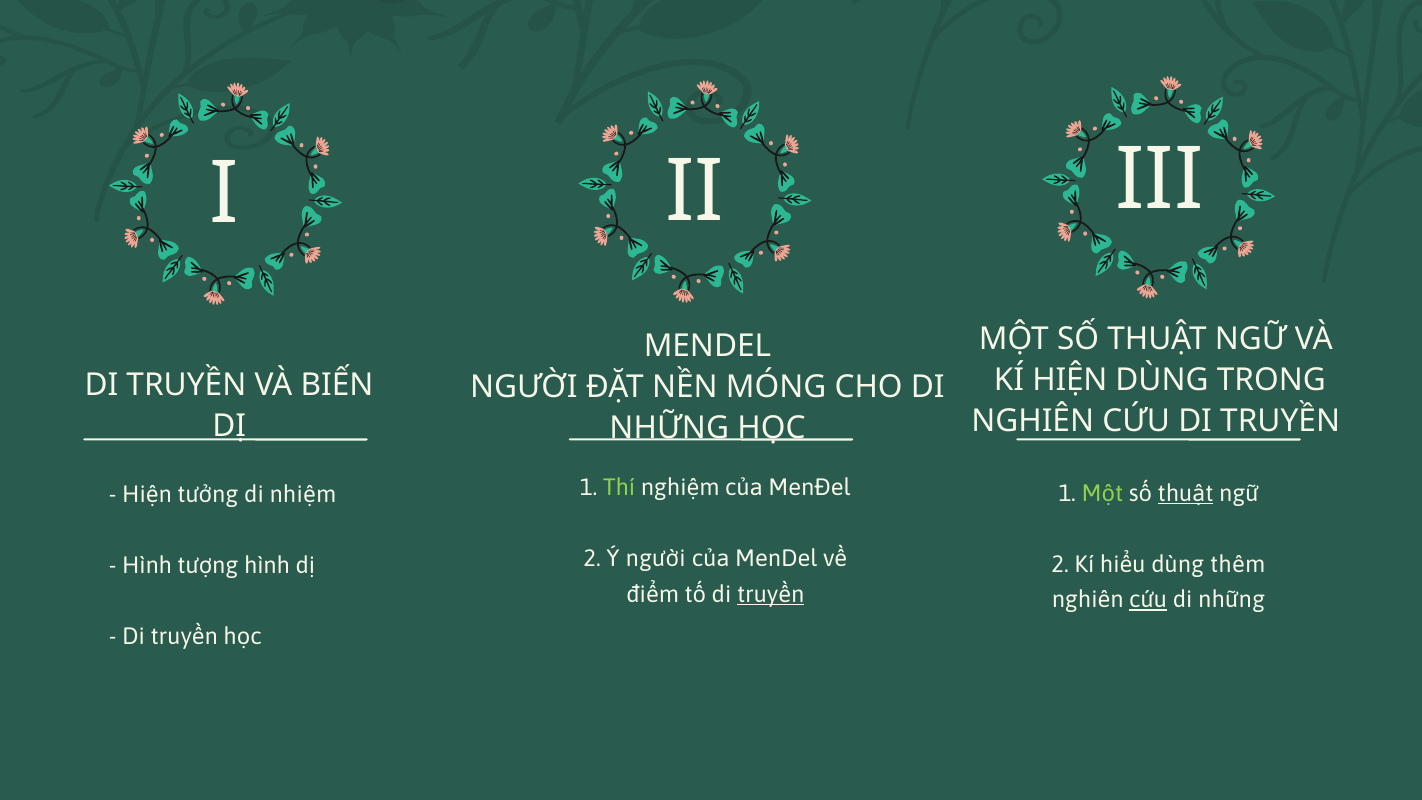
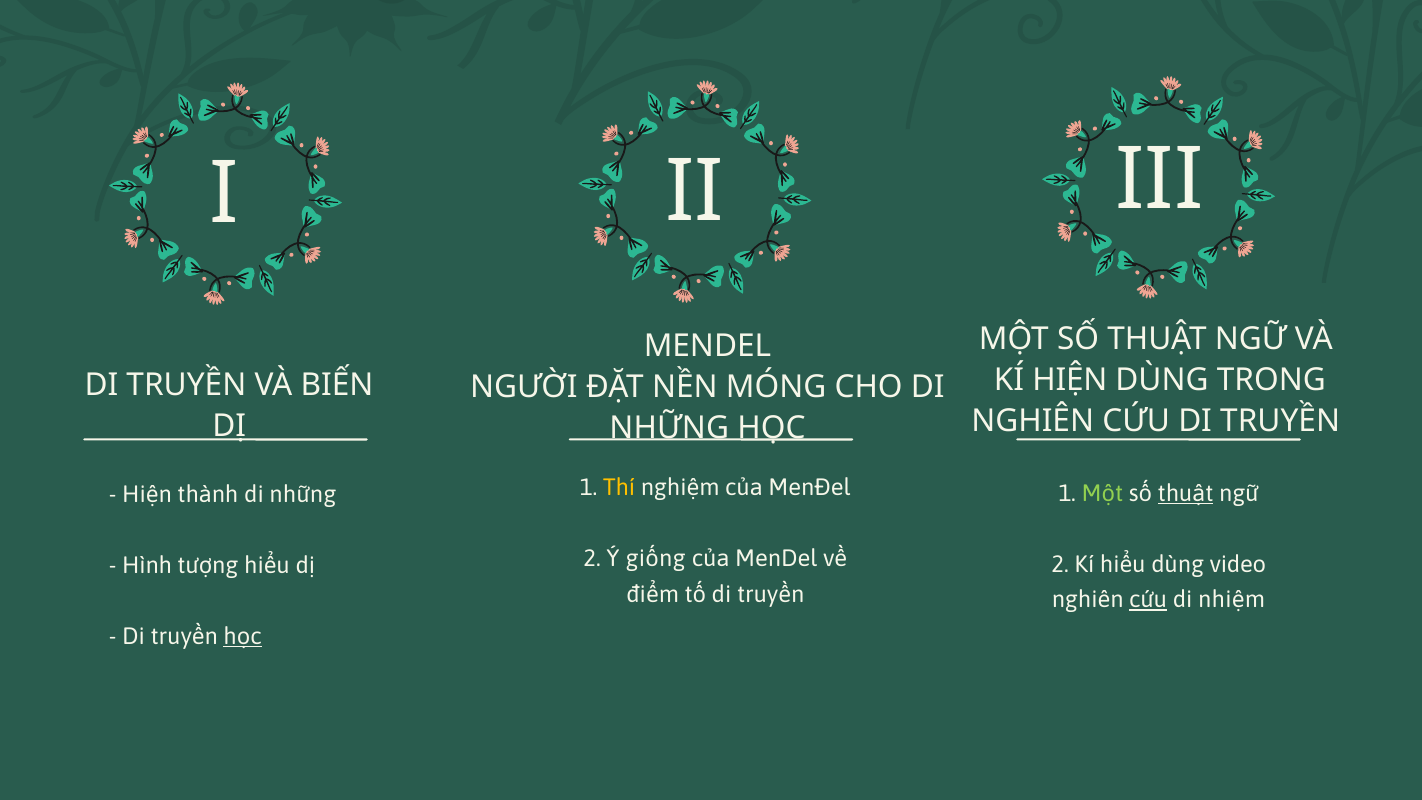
Thí colour: light green -> yellow
tưởng: tưởng -> thành
nhiệm at (303, 494): nhiệm -> những
Ý người: người -> giống
thêm: thêm -> video
tượng hình: hình -> hiểu
truyền at (771, 594) underline: present -> none
những at (1232, 600): những -> nhiệm
học at (243, 636) underline: none -> present
